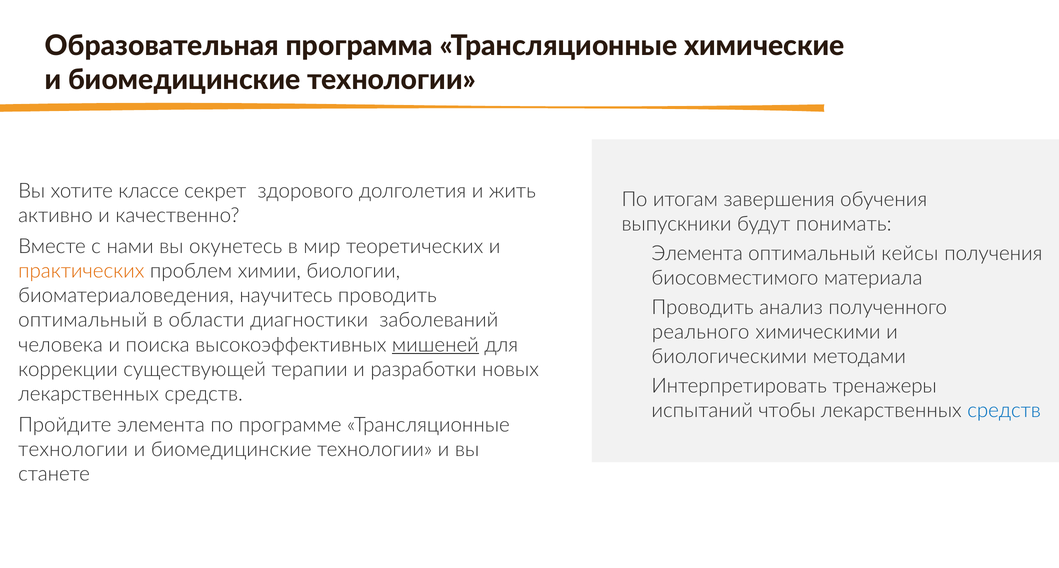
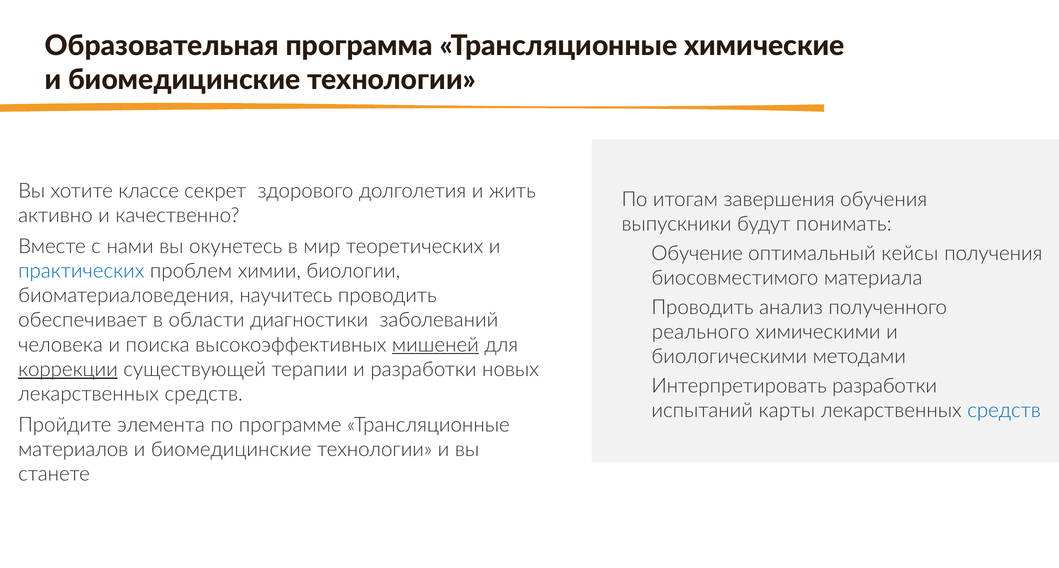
Элемента at (697, 253): Элемента -> Обучение
практических colour: orange -> blue
оптимальный at (83, 320): оптимальный -> обеспечивает
коррекции underline: none -> present
Интерпретировать тренажеры: тренажеры -> разработки
чтобы: чтобы -> карты
технологии at (73, 450): технологии -> материалов
